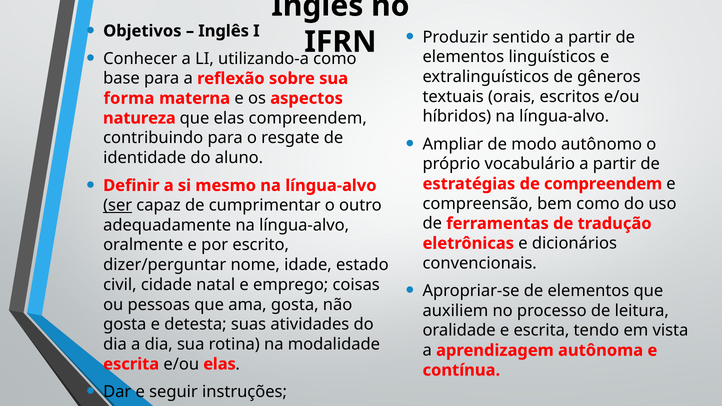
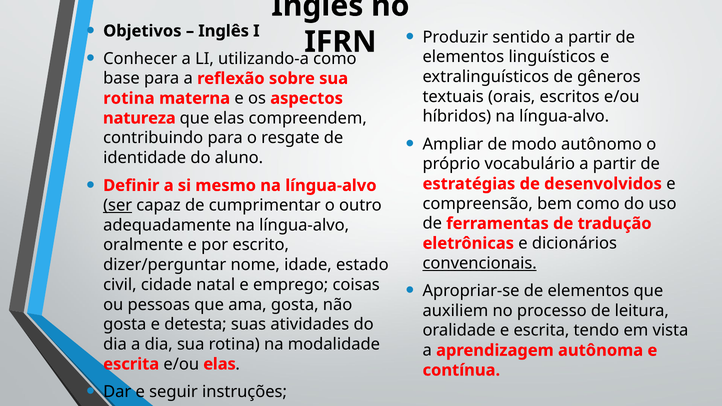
forma at (129, 98): forma -> rotina
de compreendem: compreendem -> desenvolvidos
convencionais underline: none -> present
